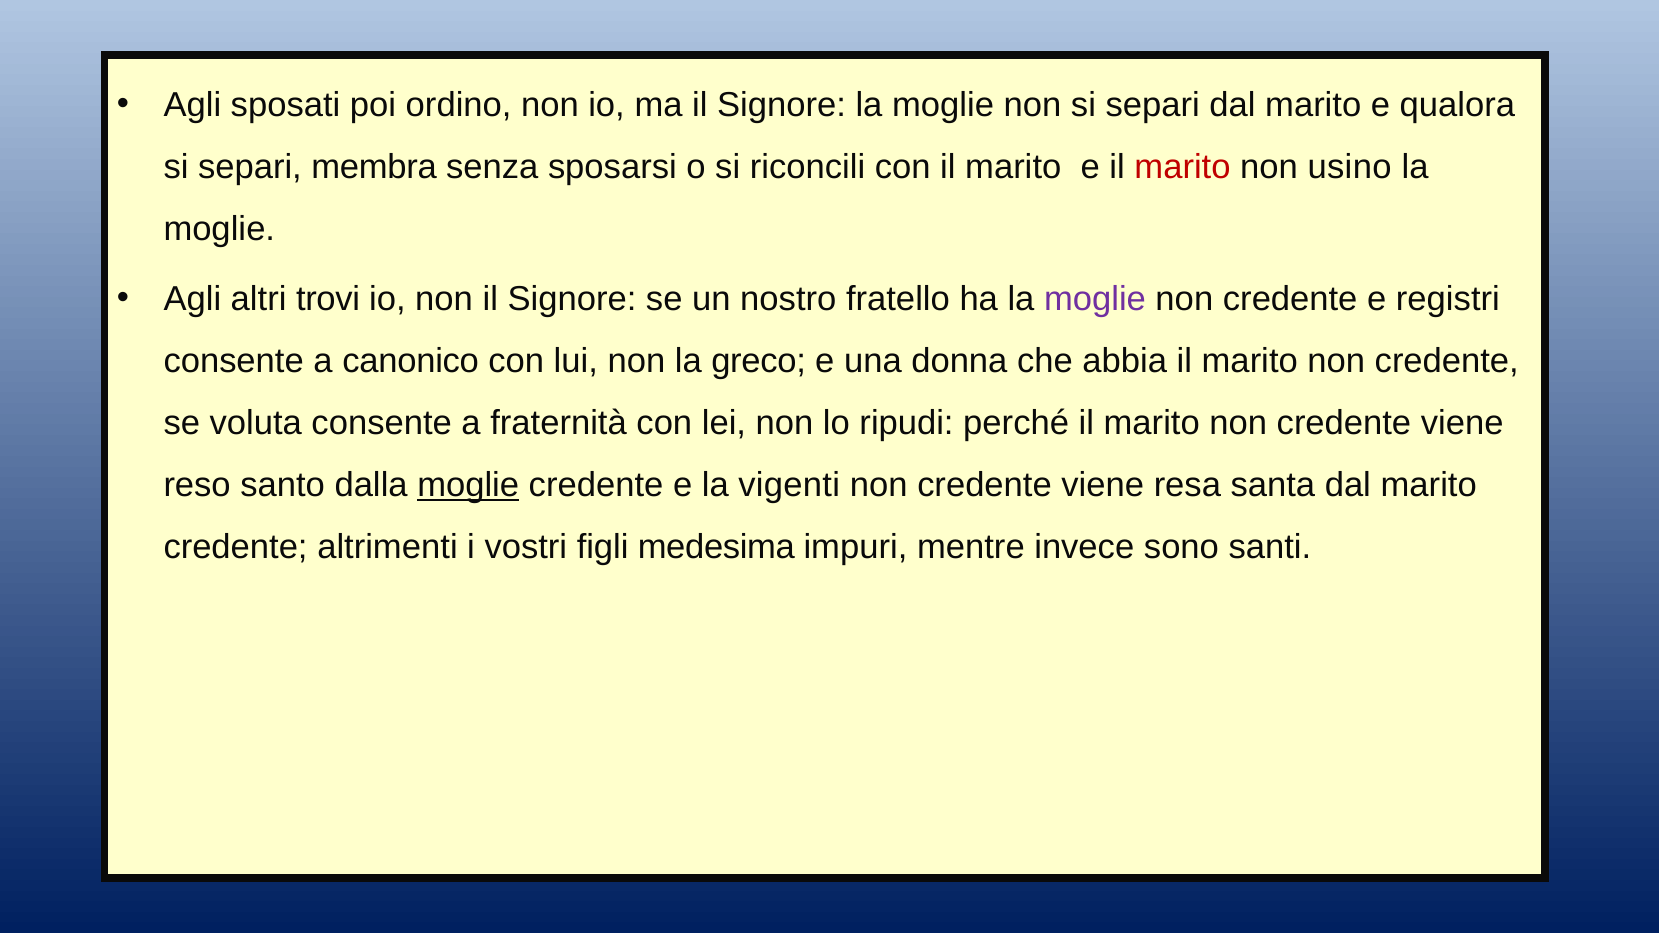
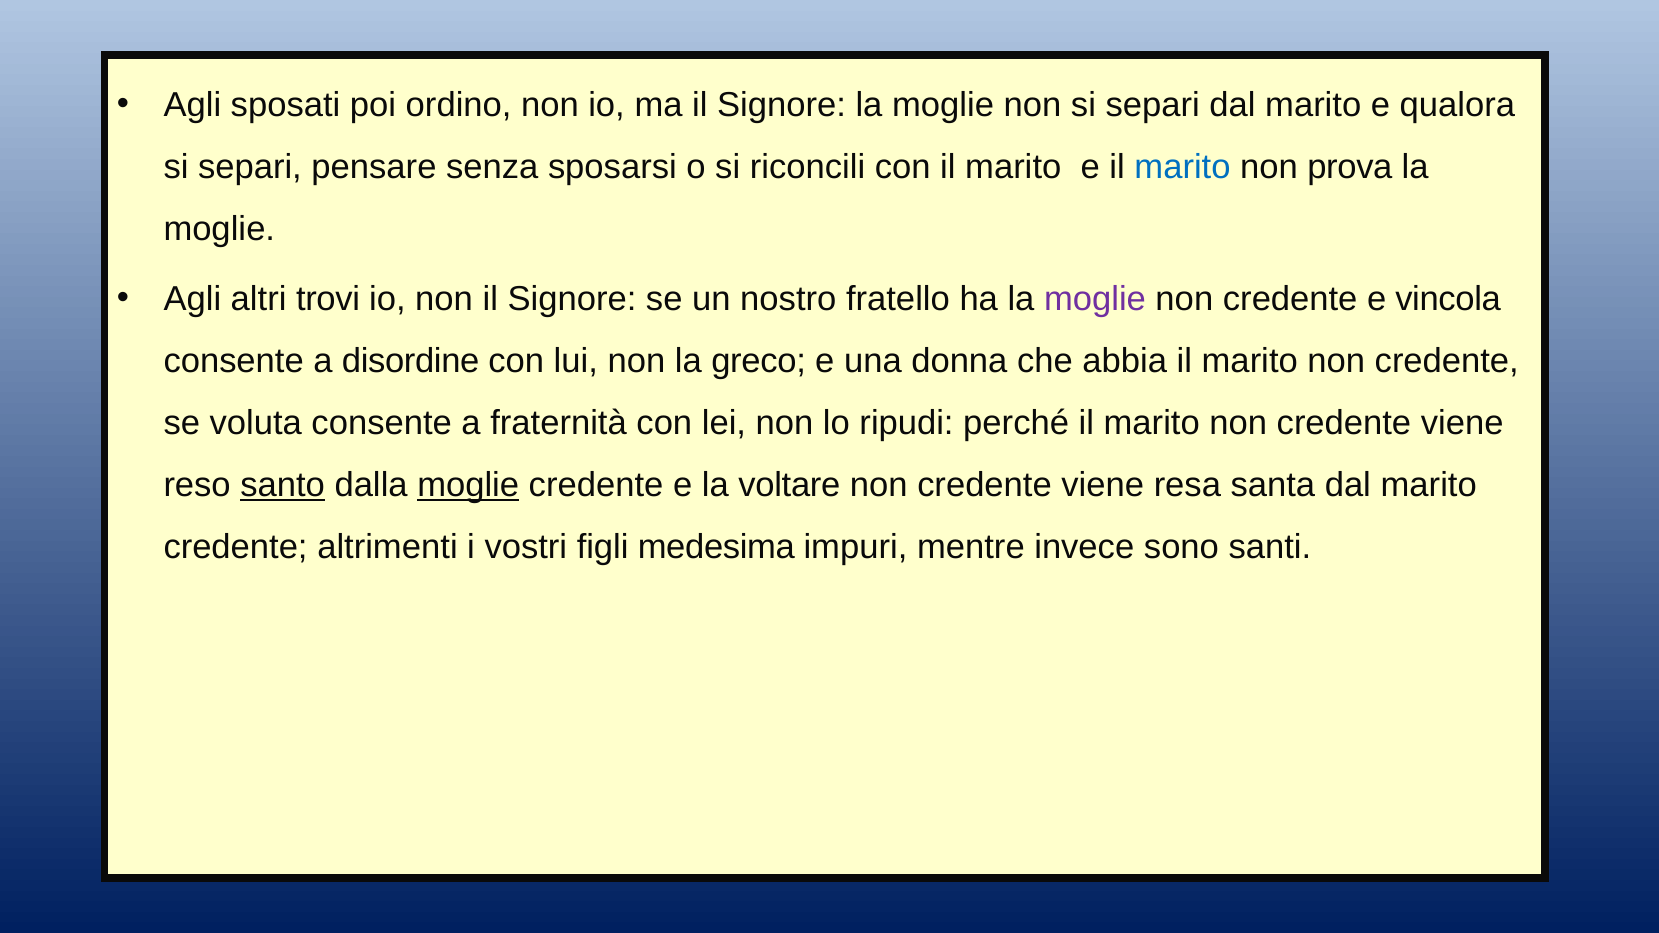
membra: membra -> pensare
marito at (1183, 167) colour: red -> blue
usino: usino -> prova
registri: registri -> vincola
canonico: canonico -> disordine
santo underline: none -> present
vigenti: vigenti -> voltare
